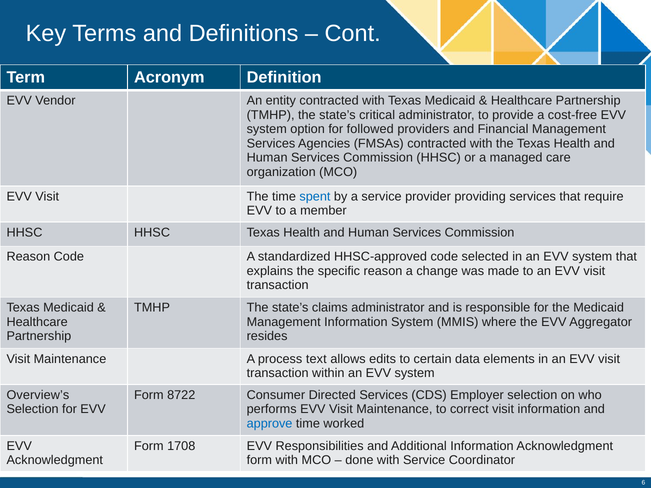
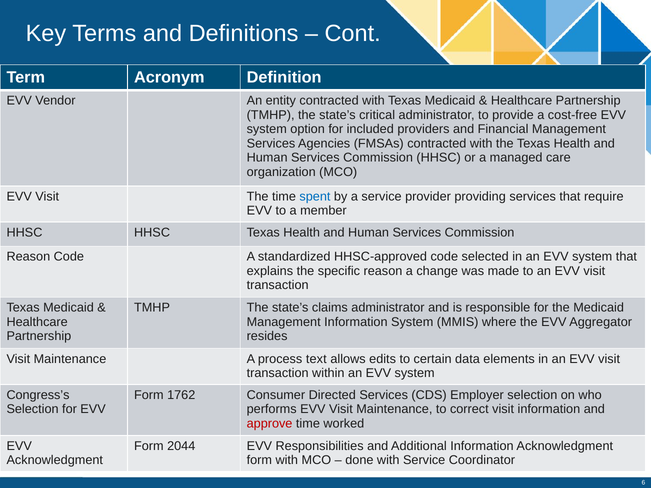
followed: followed -> included
Overview’s: Overview’s -> Congress’s
8722: 8722 -> 1762
approve colour: blue -> red
1708: 1708 -> 2044
